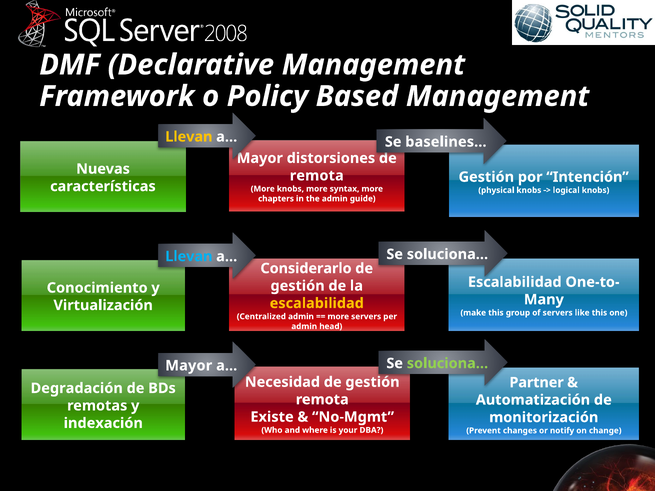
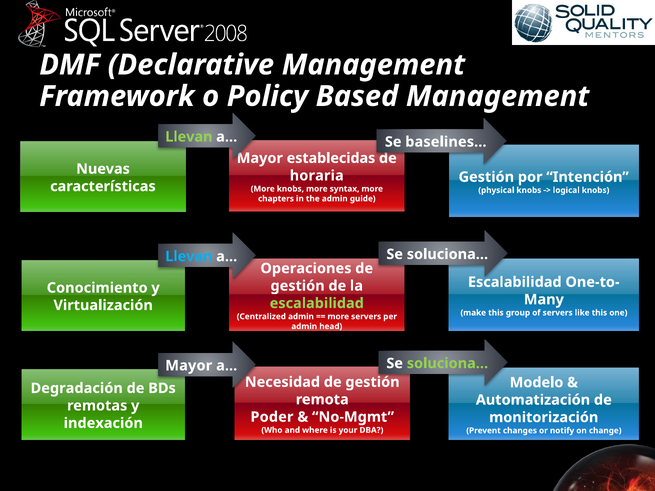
Llevan at (189, 137) colour: yellow -> light green
distorsiones: distorsiones -> establecidas
remota at (317, 176): remota -> horaria
Considerarlo: Considerarlo -> Operaciones
escalabilidad at (317, 303) colour: yellow -> light green
Partner: Partner -> Modelo
Existe: Existe -> Poder
